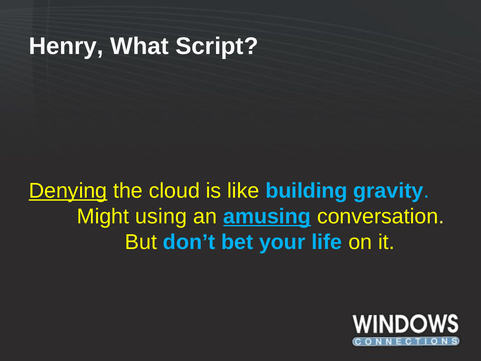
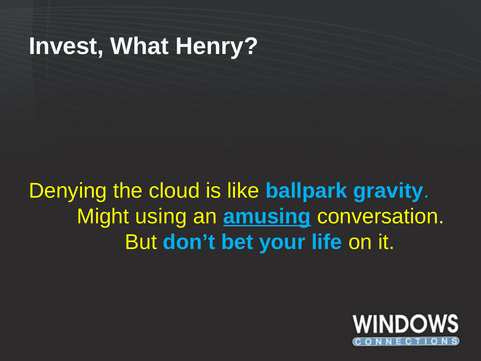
Henry: Henry -> Invest
Script: Script -> Henry
Denying underline: present -> none
building: building -> ballpark
